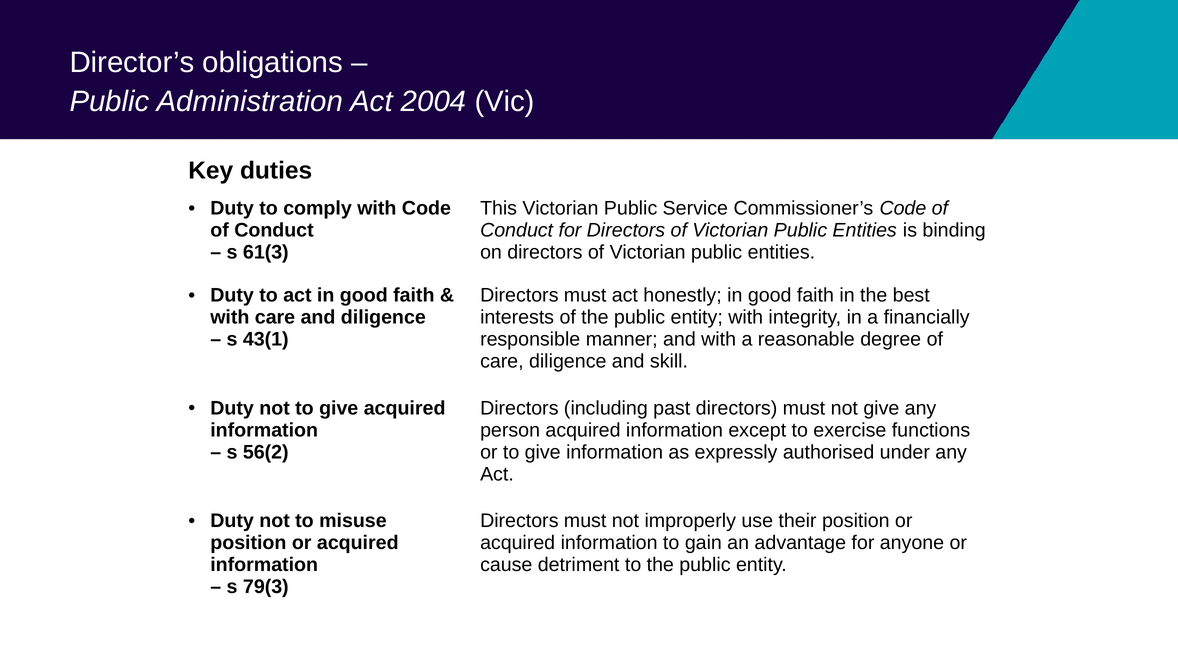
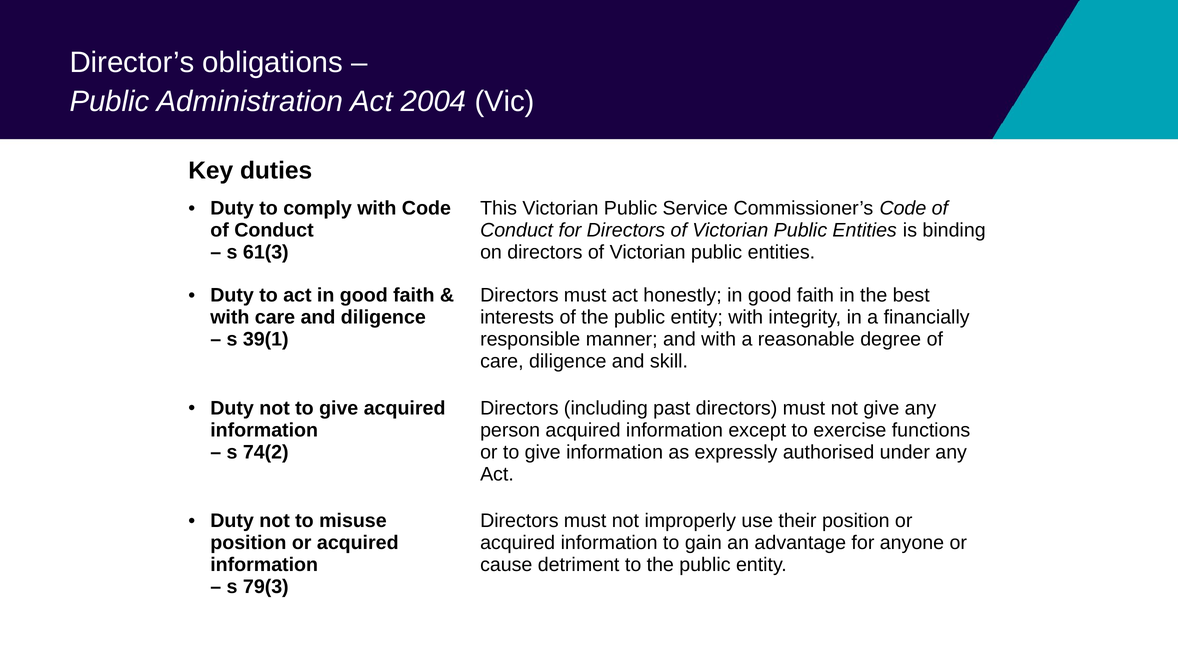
43(1: 43(1 -> 39(1
56(2: 56(2 -> 74(2
